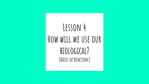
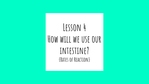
biological: biological -> intestine
